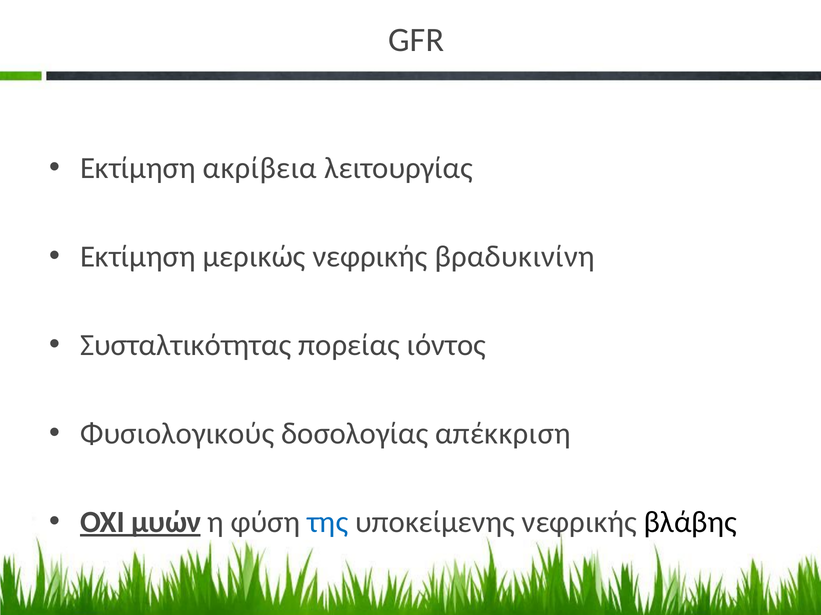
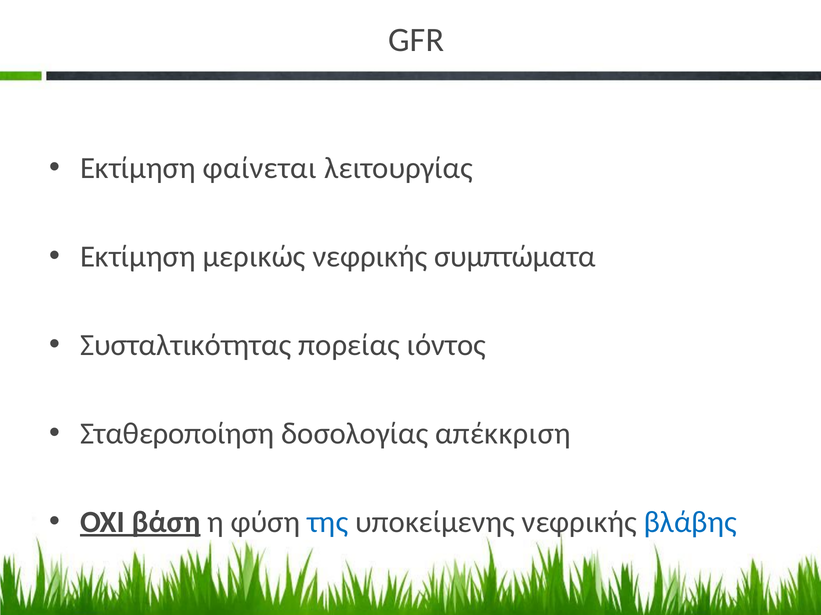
ακρίβεια: ακρίβεια -> φαίνεται
βραδυκινίνη: βραδυκινίνη -> συμπτώματα
Φυσιολογικούς: Φυσιολογικούς -> Σταθεροποίηση
μυών: μυών -> βάση
βλάβης colour: black -> blue
